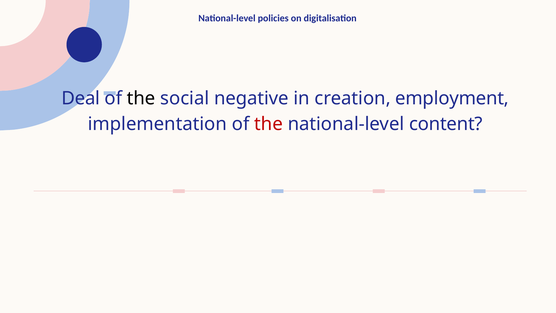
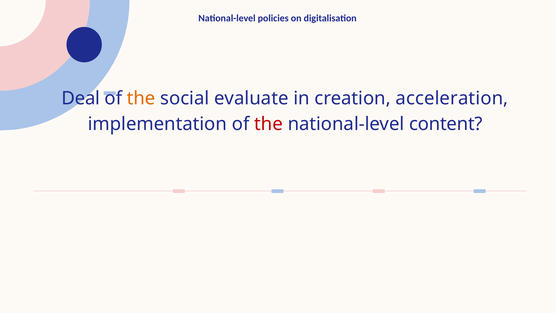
the at (141, 98) colour: black -> orange
negative: negative -> evaluate
employment: employment -> acceleration
